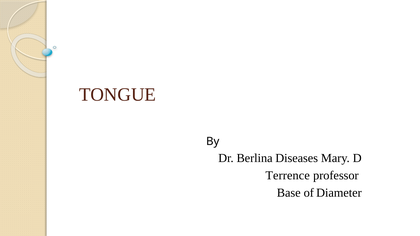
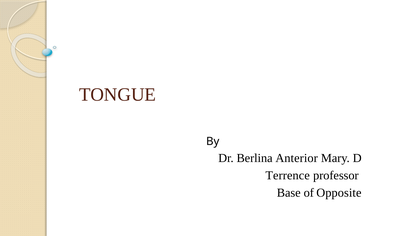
Diseases: Diseases -> Anterior
Diameter: Diameter -> Opposite
